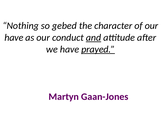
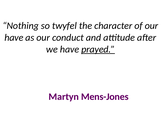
gebed: gebed -> twyfel
and underline: present -> none
Gaan-Jones: Gaan-Jones -> Mens-Jones
